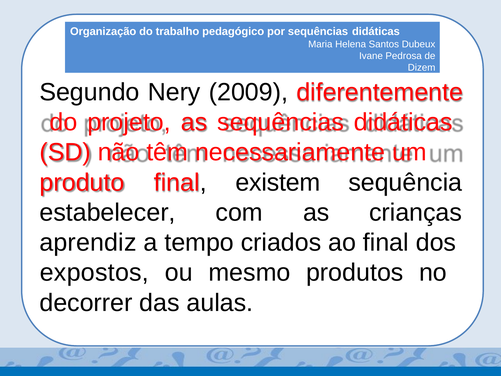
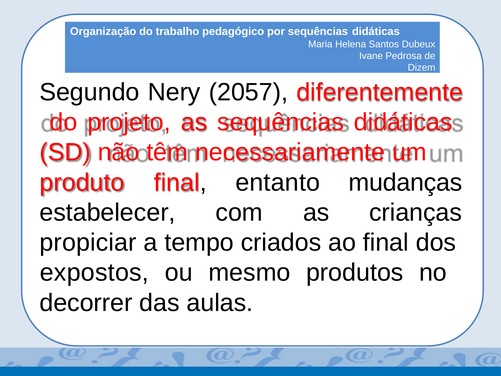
2009: 2009 -> 2057
existem: existem -> entanto
sequência: sequência -> mudanças
aprendiz: aprendiz -> propiciar
